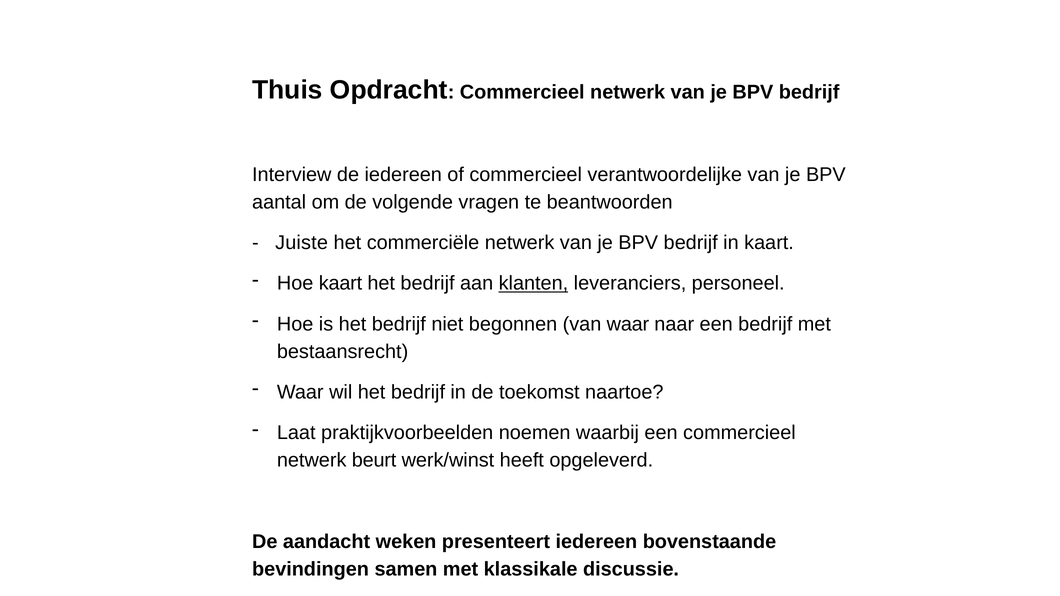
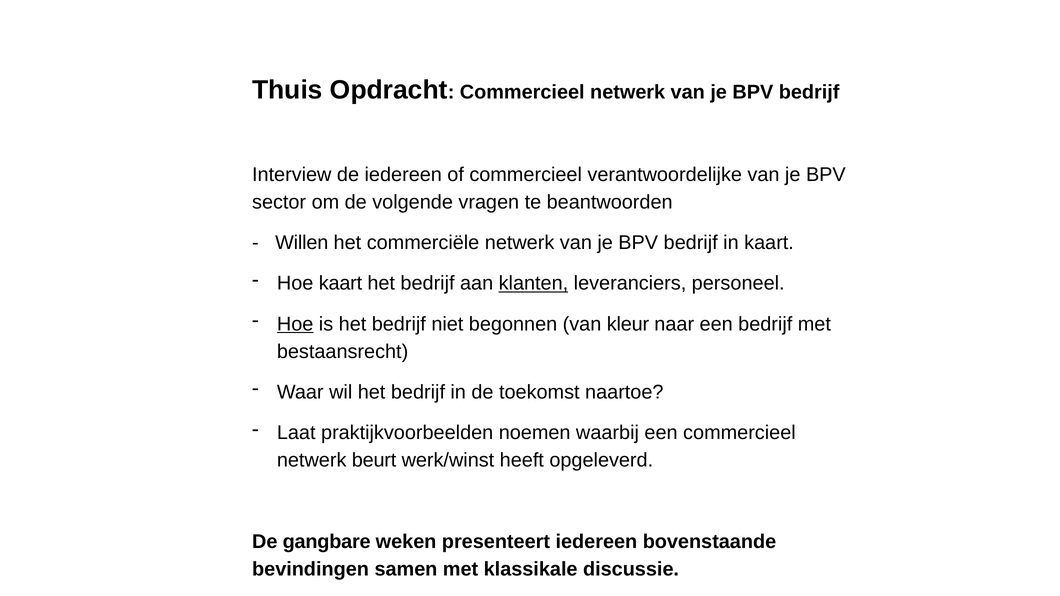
aantal: aantal -> sector
Juiste: Juiste -> Willen
Hoe at (295, 324) underline: none -> present
van waar: waar -> kleur
aandacht: aandacht -> gangbare
